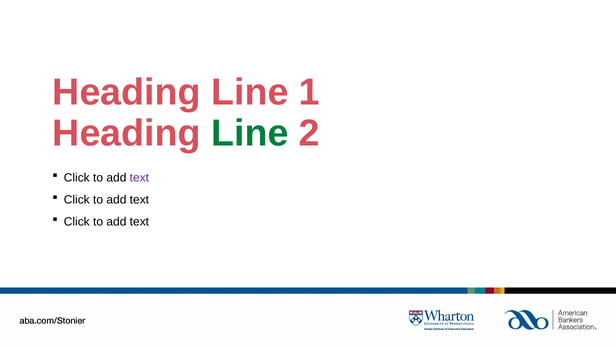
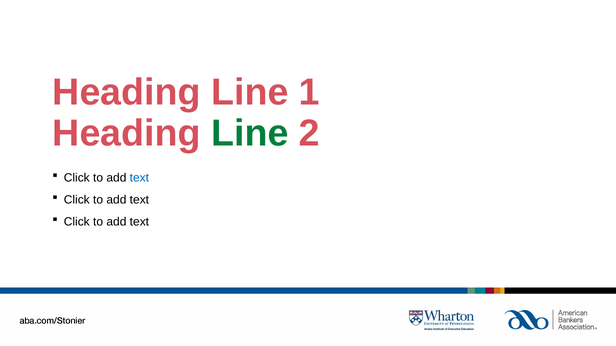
text at (139, 178) colour: purple -> blue
